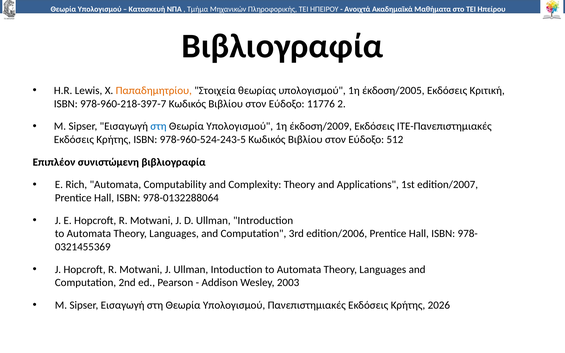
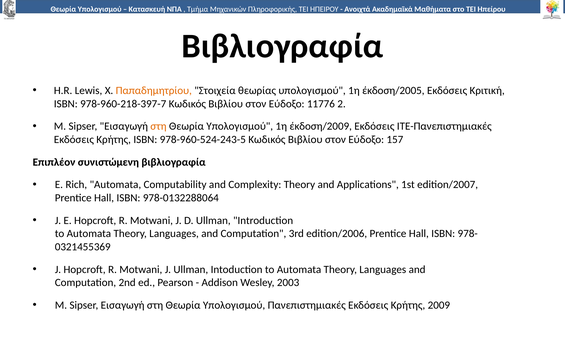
στη at (158, 126) colour: blue -> orange
512: 512 -> 157
2026: 2026 -> 2009
